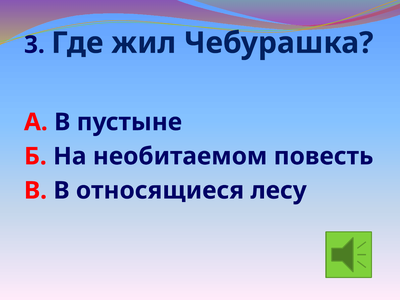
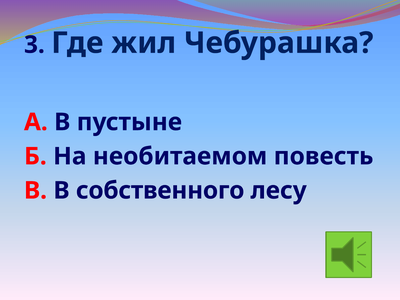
относящиеся: относящиеся -> собственного
